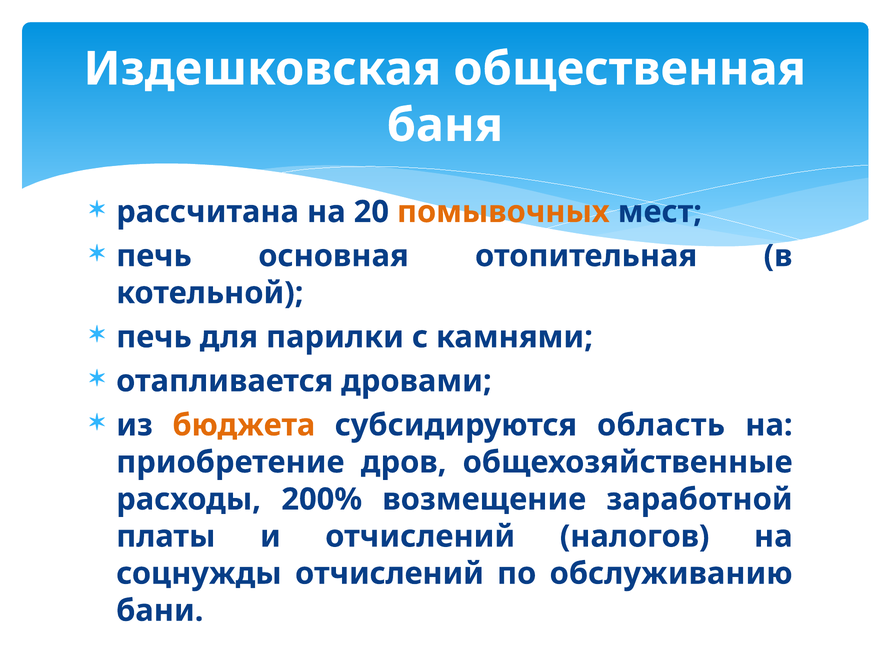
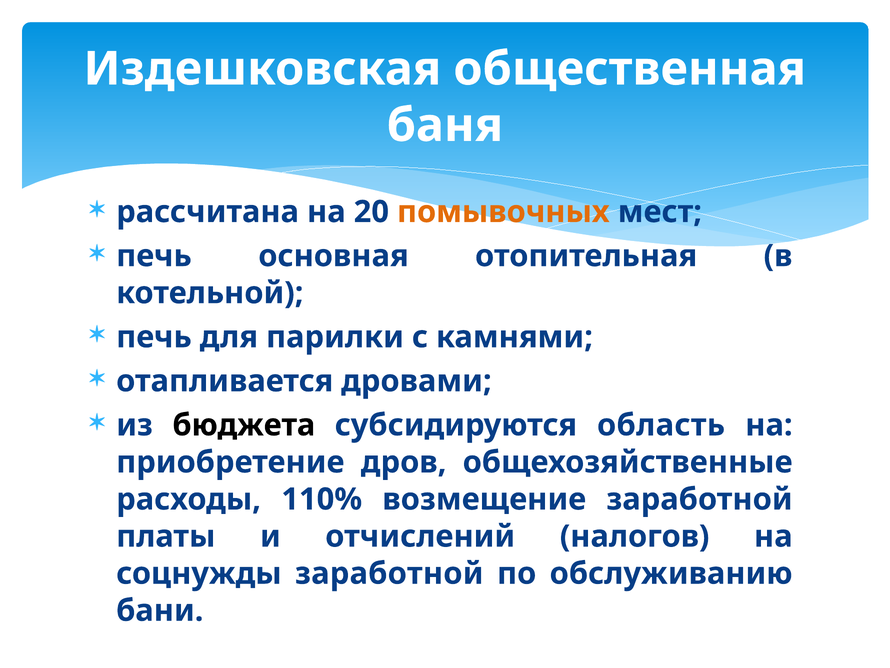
бюджета colour: orange -> black
200%: 200% -> 110%
соцнужды отчислений: отчислений -> заработной
